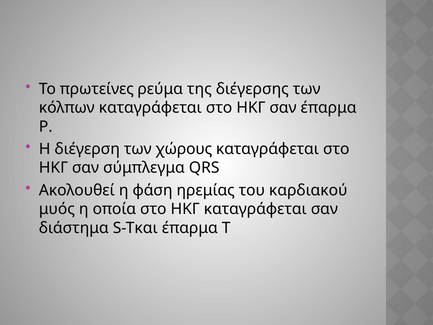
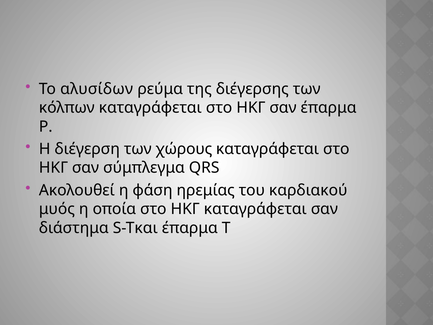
πρωτείνες: πρωτείνες -> αλυσίδων
